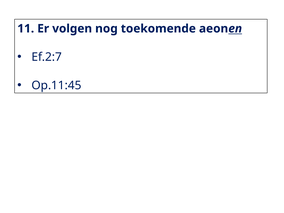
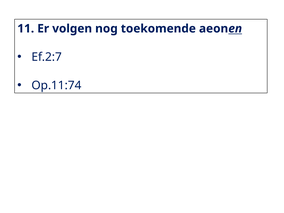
Op.11:45: Op.11:45 -> Op.11:74
